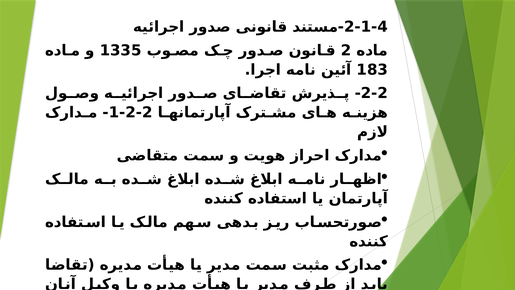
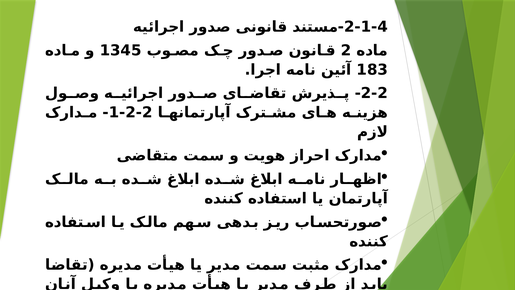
1335: 1335 -> 1345
